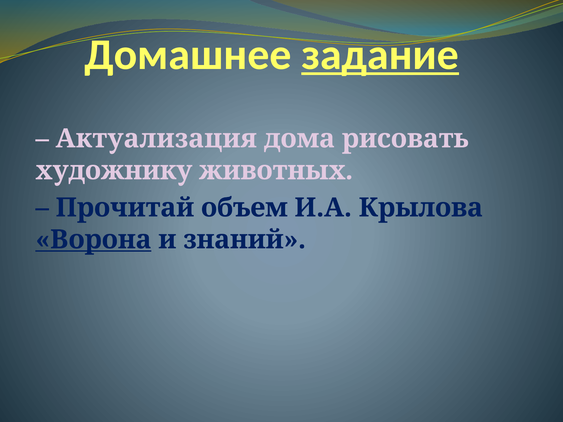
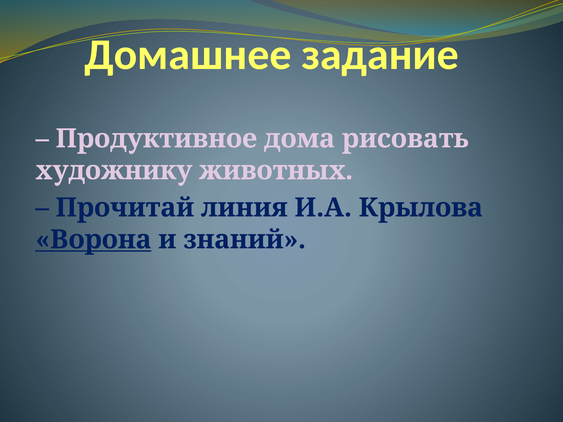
задание underline: present -> none
Актуализация: Актуализация -> Продуктивное
объем: объем -> линия
